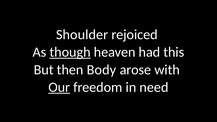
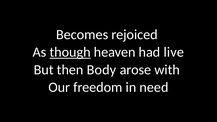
Shoulder: Shoulder -> Becomes
this: this -> live
Our underline: present -> none
